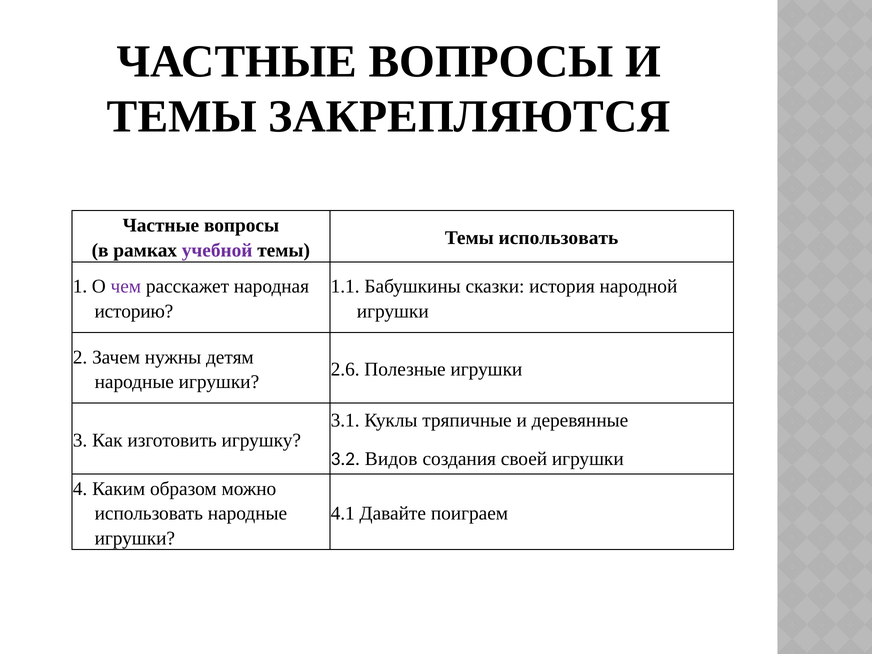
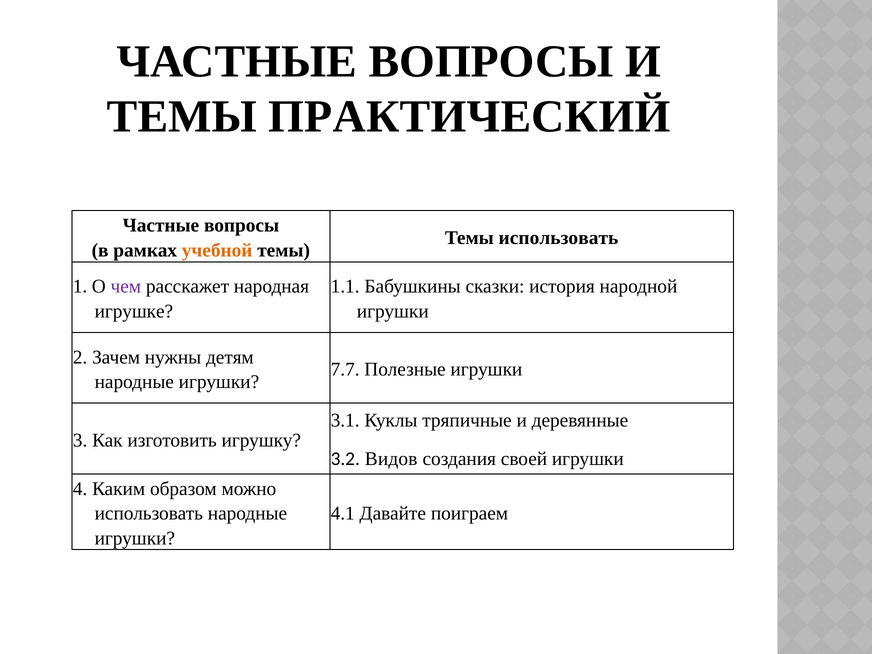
ЗАКРЕПЛЯЮТСЯ: ЗАКРЕПЛЯЮТСЯ -> ПРАКТИЧЕСКИЙ
учебной colour: purple -> orange
историю: историю -> игрушке
2.6: 2.6 -> 7.7
